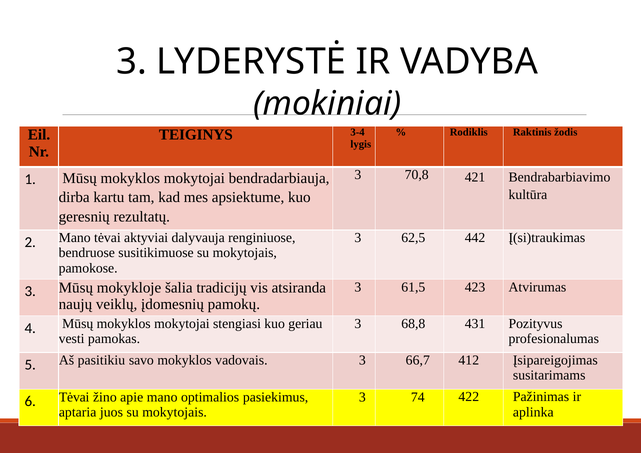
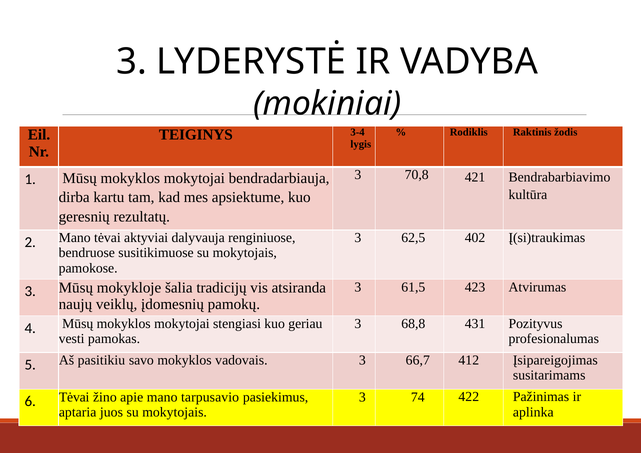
442: 442 -> 402
optimalios: optimalios -> tarpusavio
